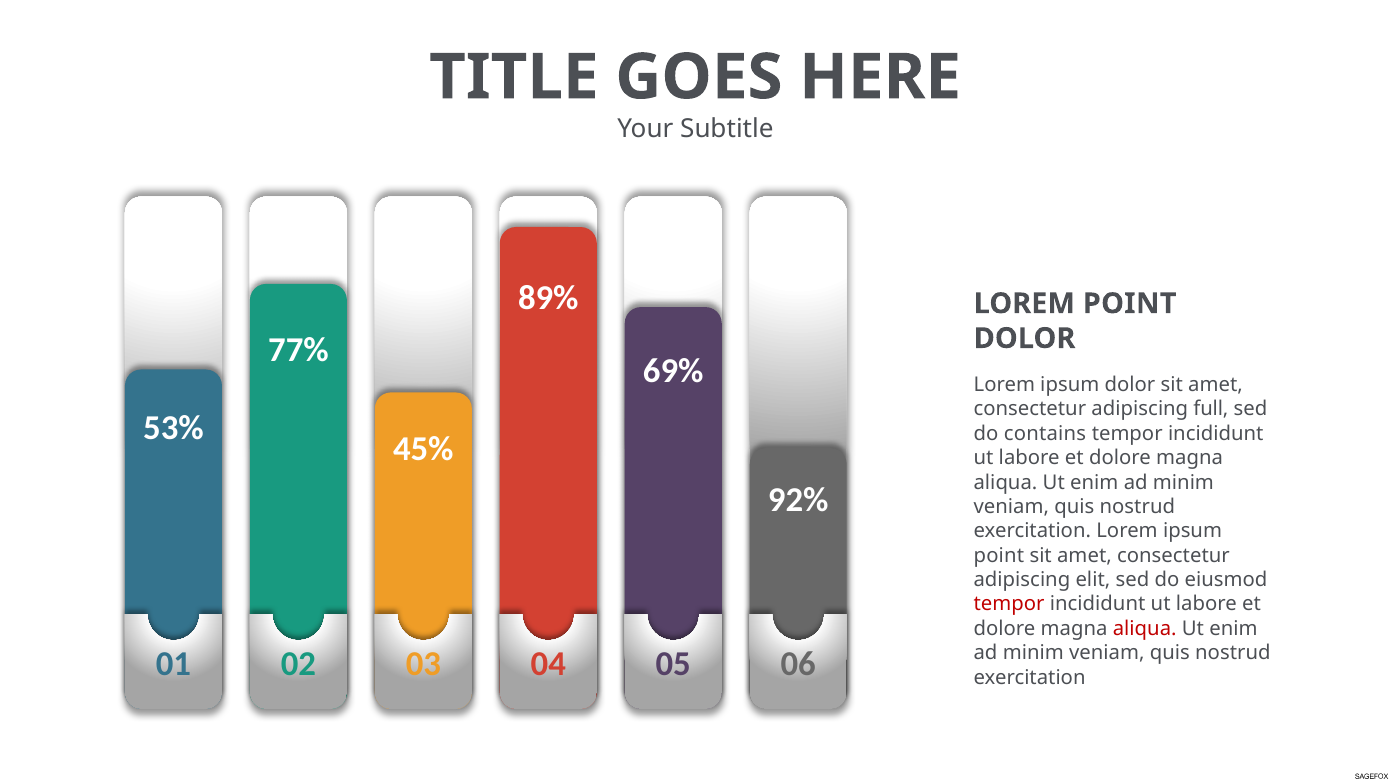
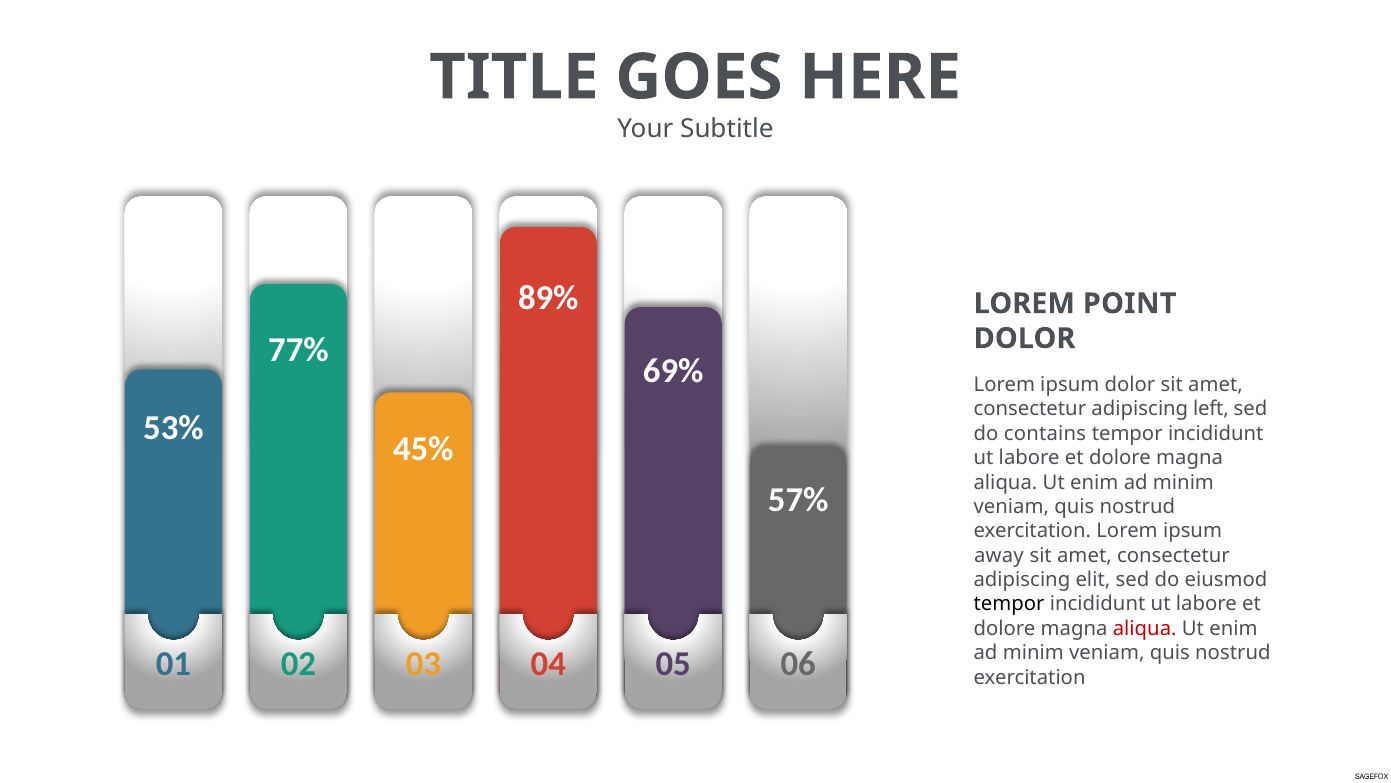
full: full -> left
92%: 92% -> 57%
point at (999, 555): point -> away
tempor at (1009, 604) colour: red -> black
